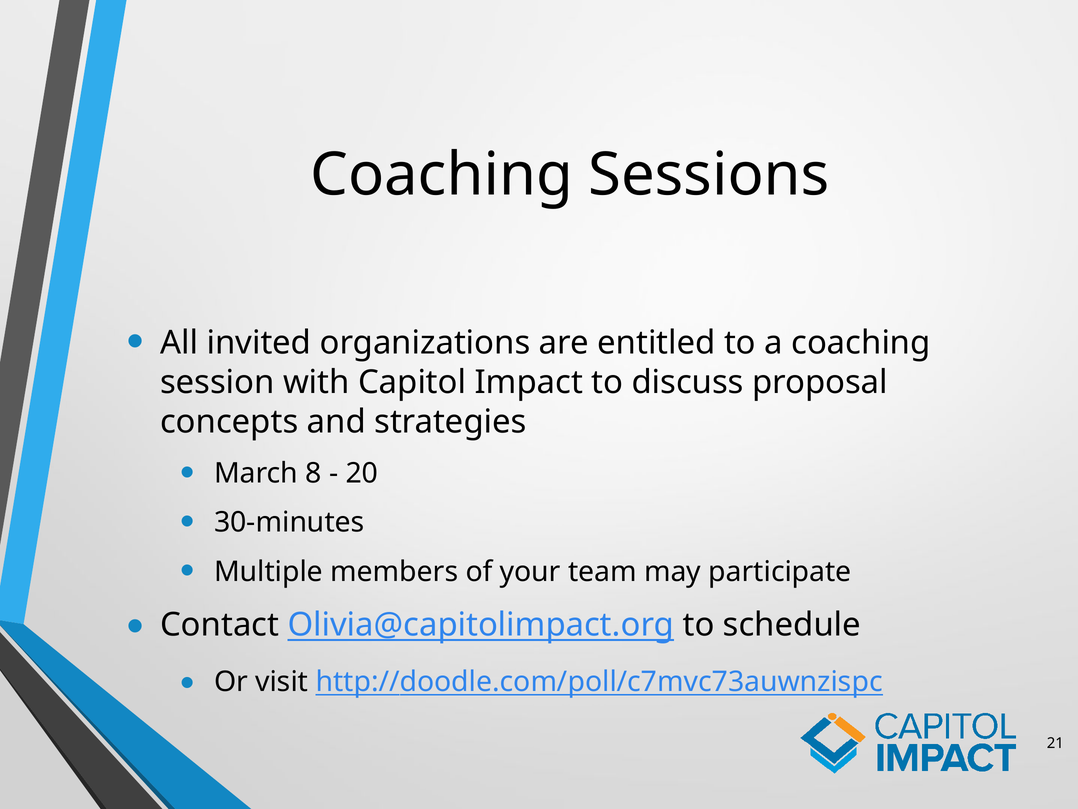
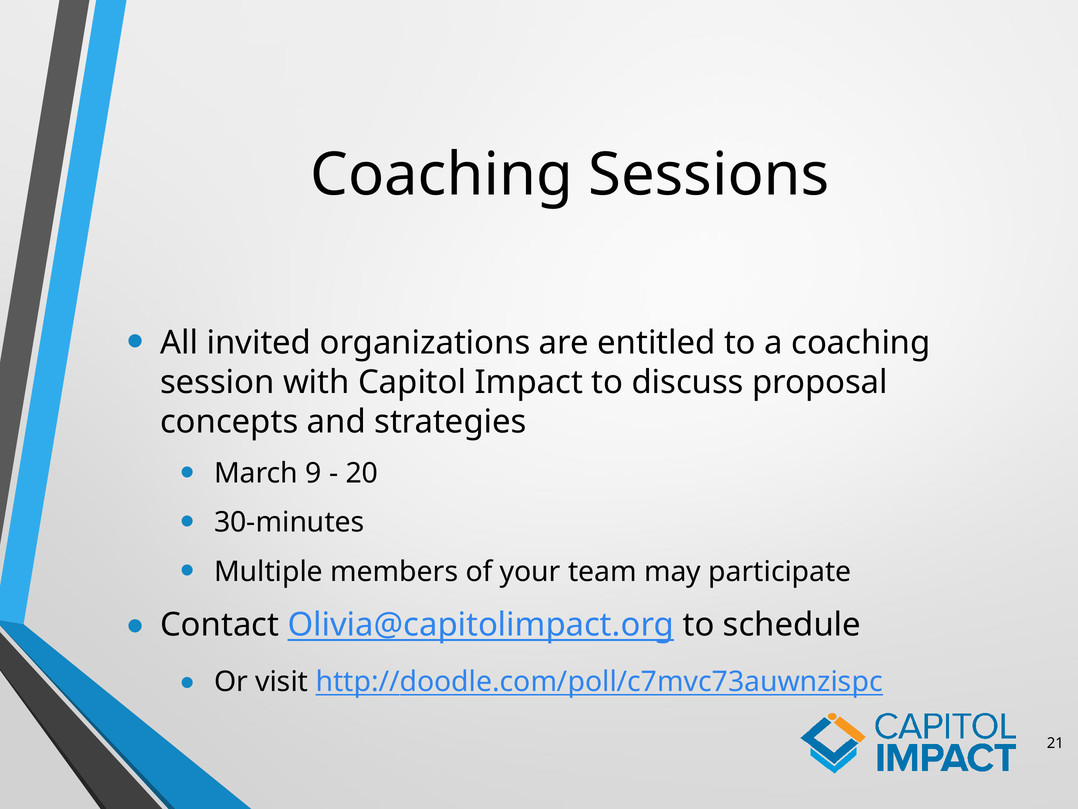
8: 8 -> 9
